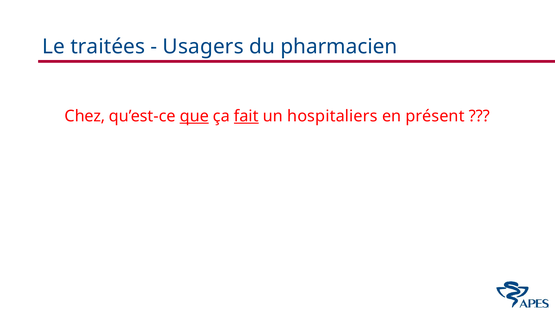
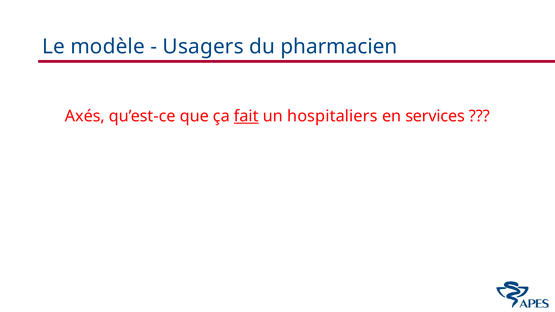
traitées: traitées -> modèle
Chez: Chez -> Axés
que underline: present -> none
présent: présent -> services
